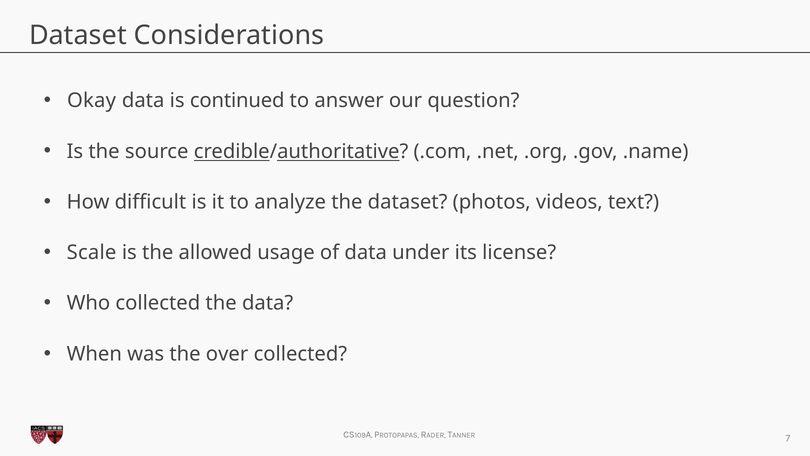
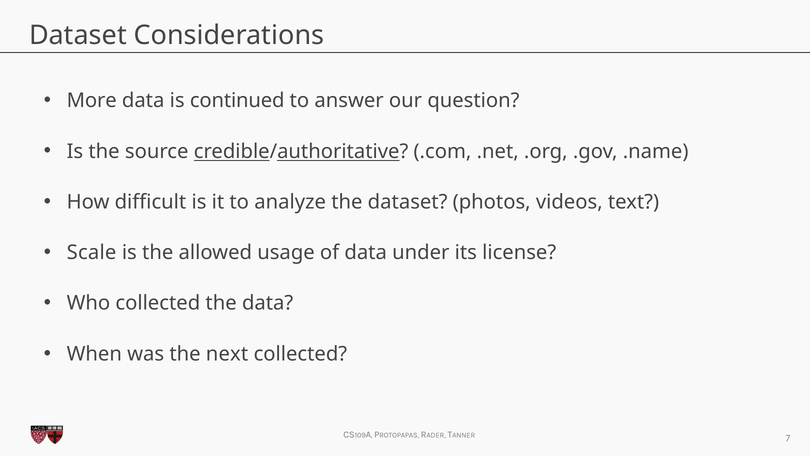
Okay: Okay -> More
over: over -> next
